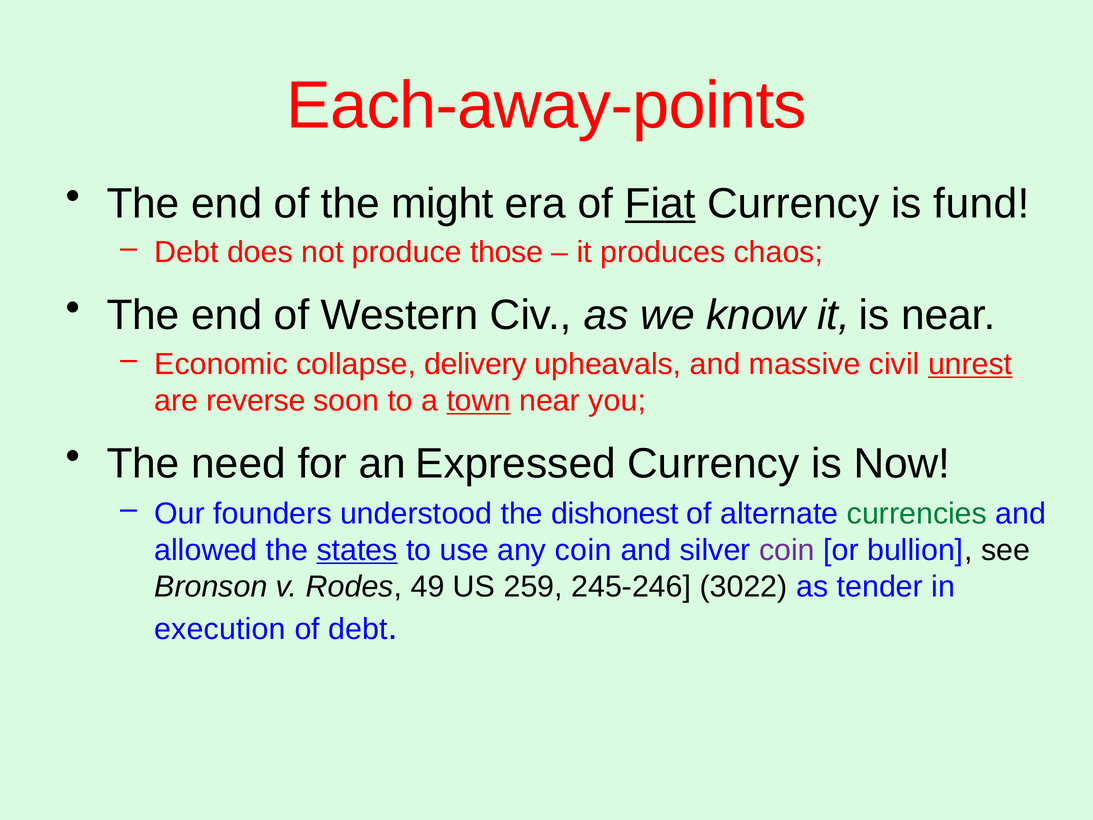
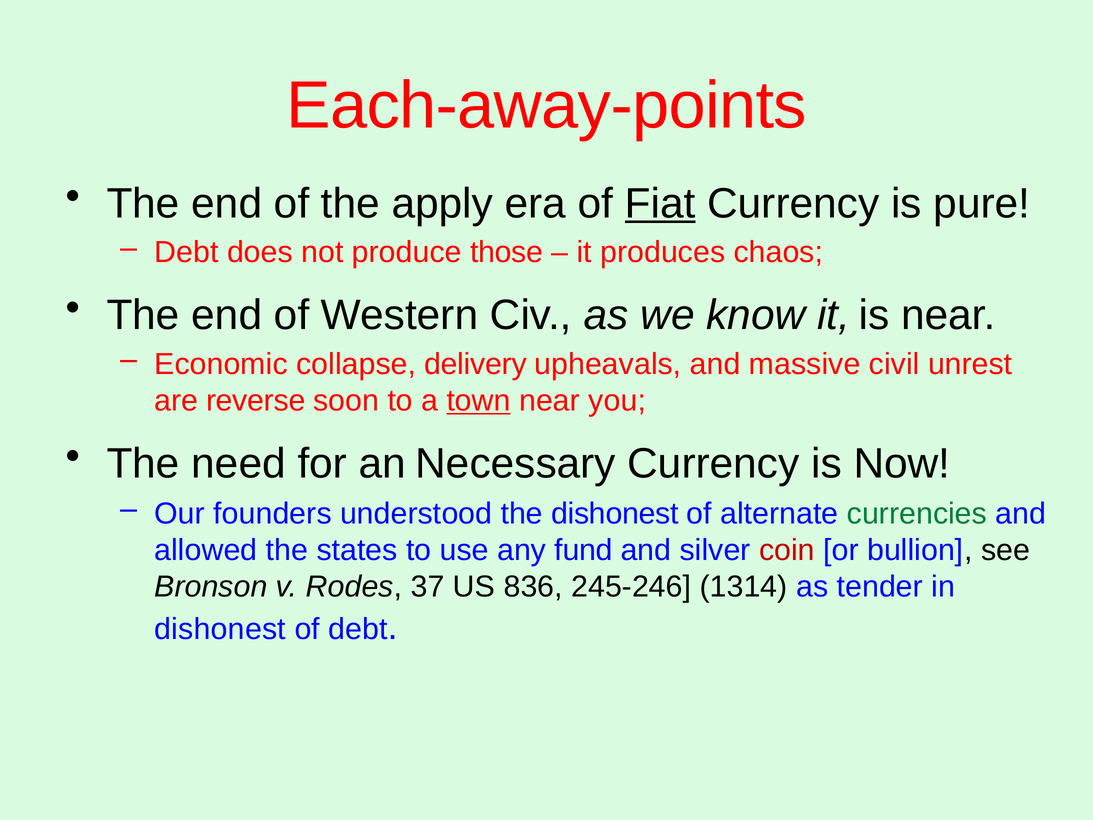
might: might -> apply
fund: fund -> pure
unrest underline: present -> none
Expressed: Expressed -> Necessary
states underline: present -> none
any coin: coin -> fund
coin at (787, 550) colour: purple -> red
49: 49 -> 37
259: 259 -> 836
3022: 3022 -> 1314
execution at (220, 629): execution -> dishonest
